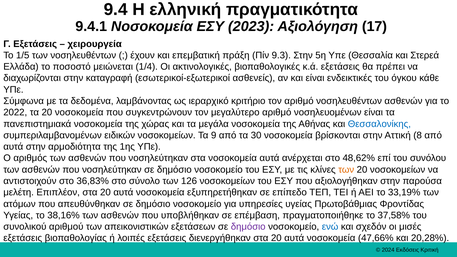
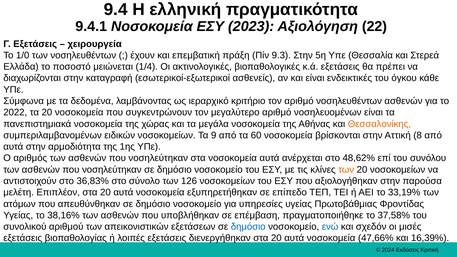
17: 17 -> 22
1/5: 1/5 -> 1/0
Θεσσαλονίκης colour: blue -> orange
30: 30 -> 60
δημόσιο at (248, 227) colour: purple -> blue
20,28%: 20,28% -> 16,39%
